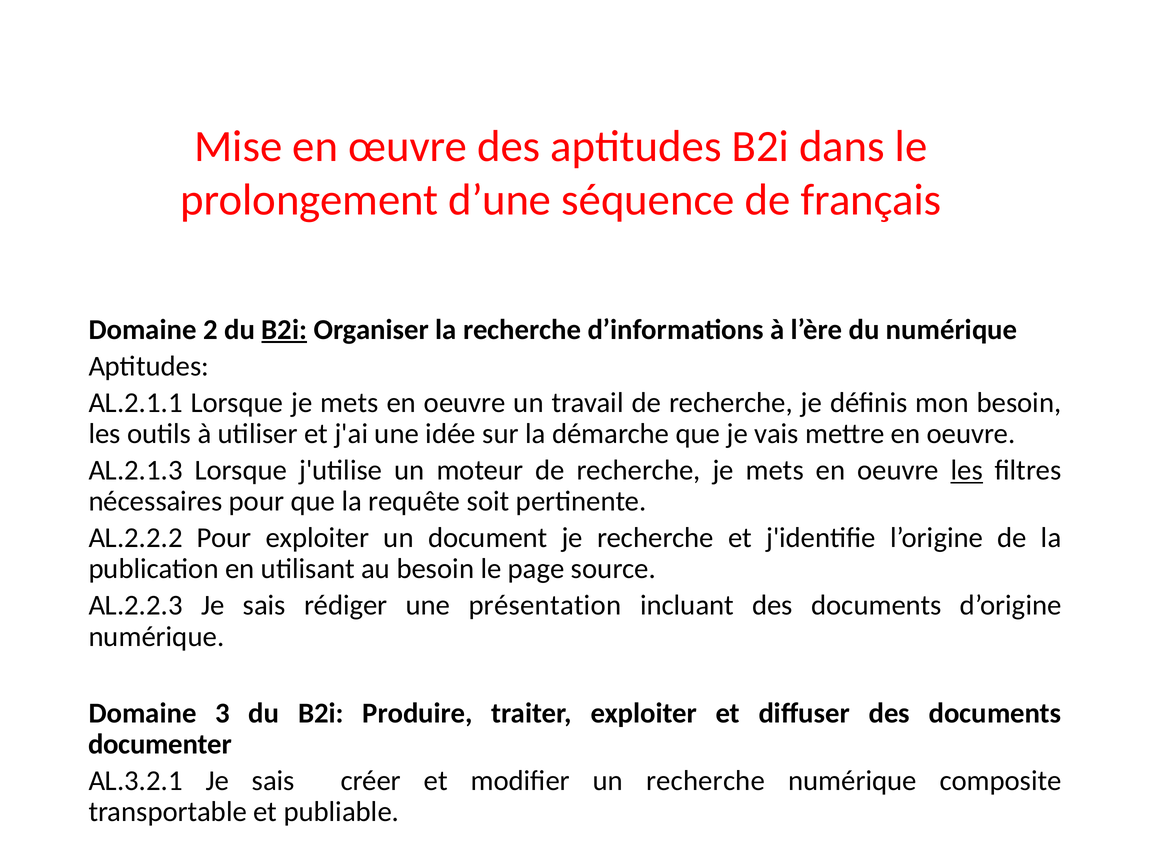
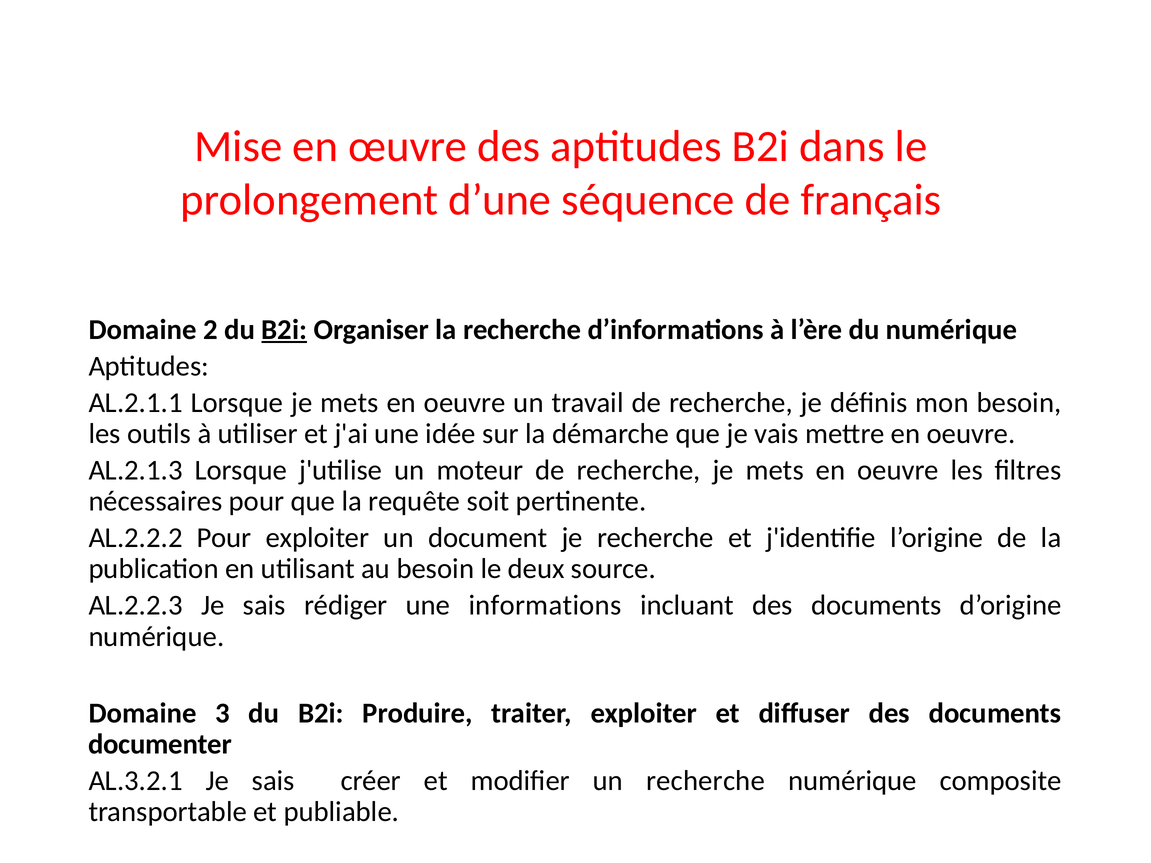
les at (967, 470) underline: present -> none
page: page -> deux
présentation: présentation -> informations
